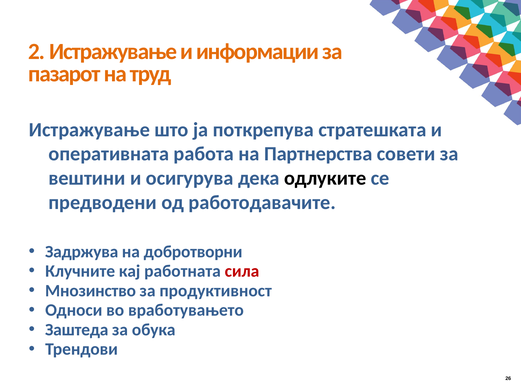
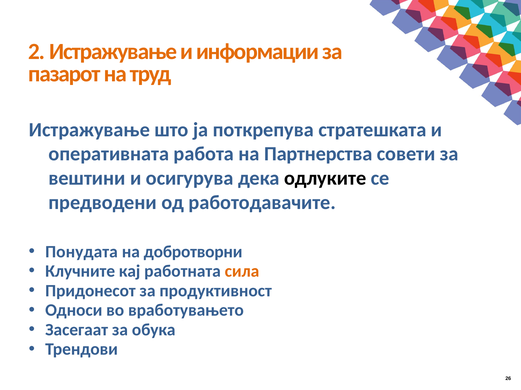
Задржува: Задржува -> Понудата
сила colour: red -> orange
Мнозинство: Мнозинство -> Придонесот
Заштеда: Заштеда -> Засегаат
